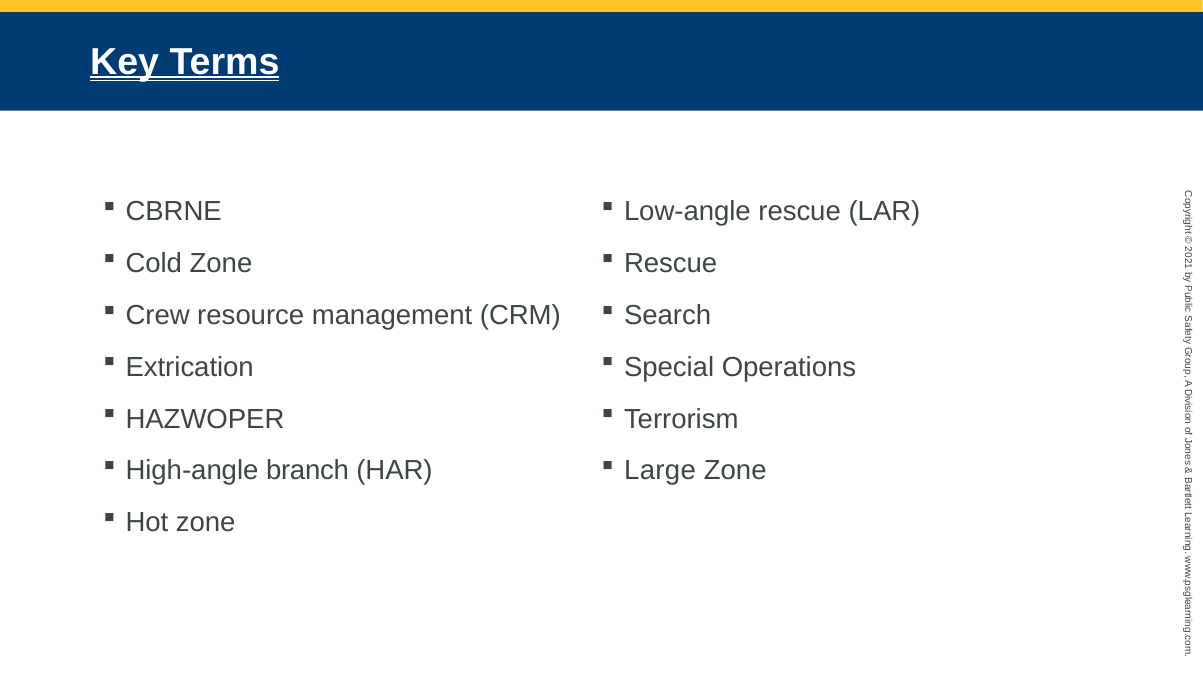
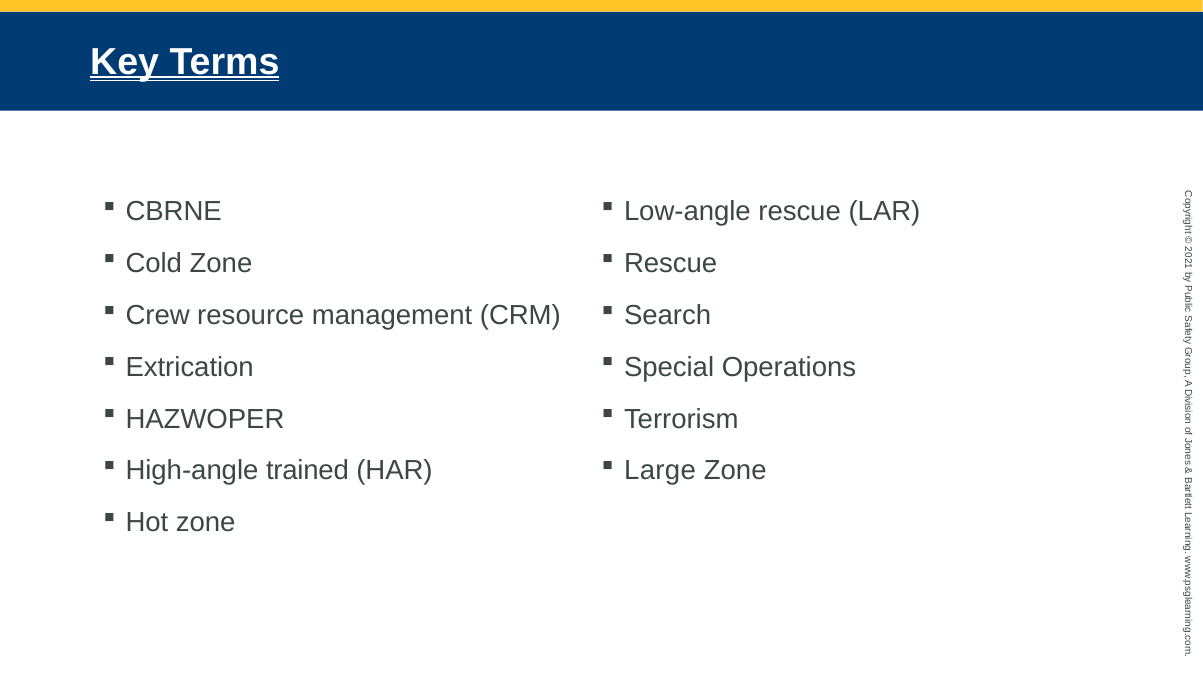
branch: branch -> trained
